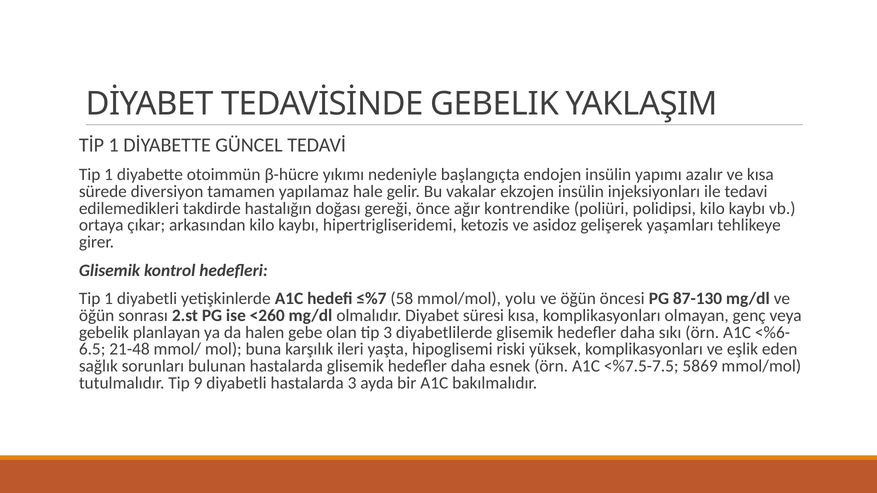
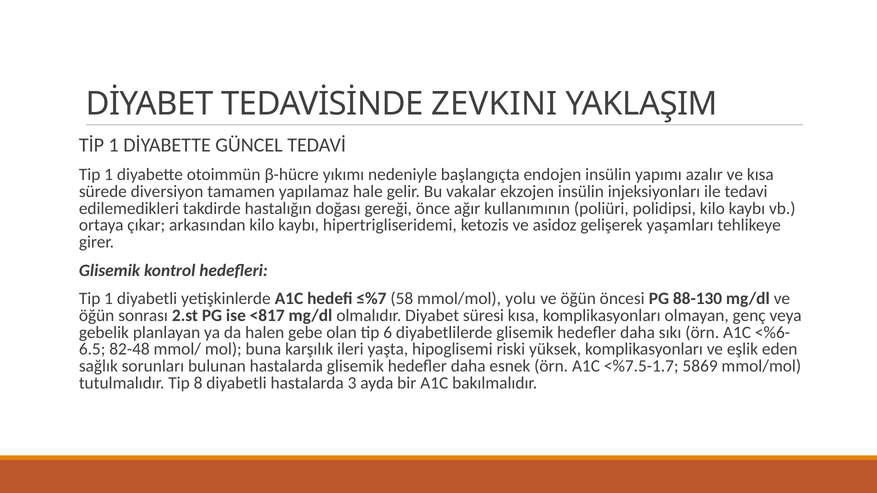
TEDAVİSİNDE GEBELIK: GEBELIK -> ZEVKINI
kontrendike: kontrendike -> kullanımının
87-130: 87-130 -> 88-130
<260: <260 -> <817
tip 3: 3 -> 6
21-48: 21-48 -> 82-48
<%7.5-7.5: <%7.5-7.5 -> <%7.5-1.7
9: 9 -> 8
